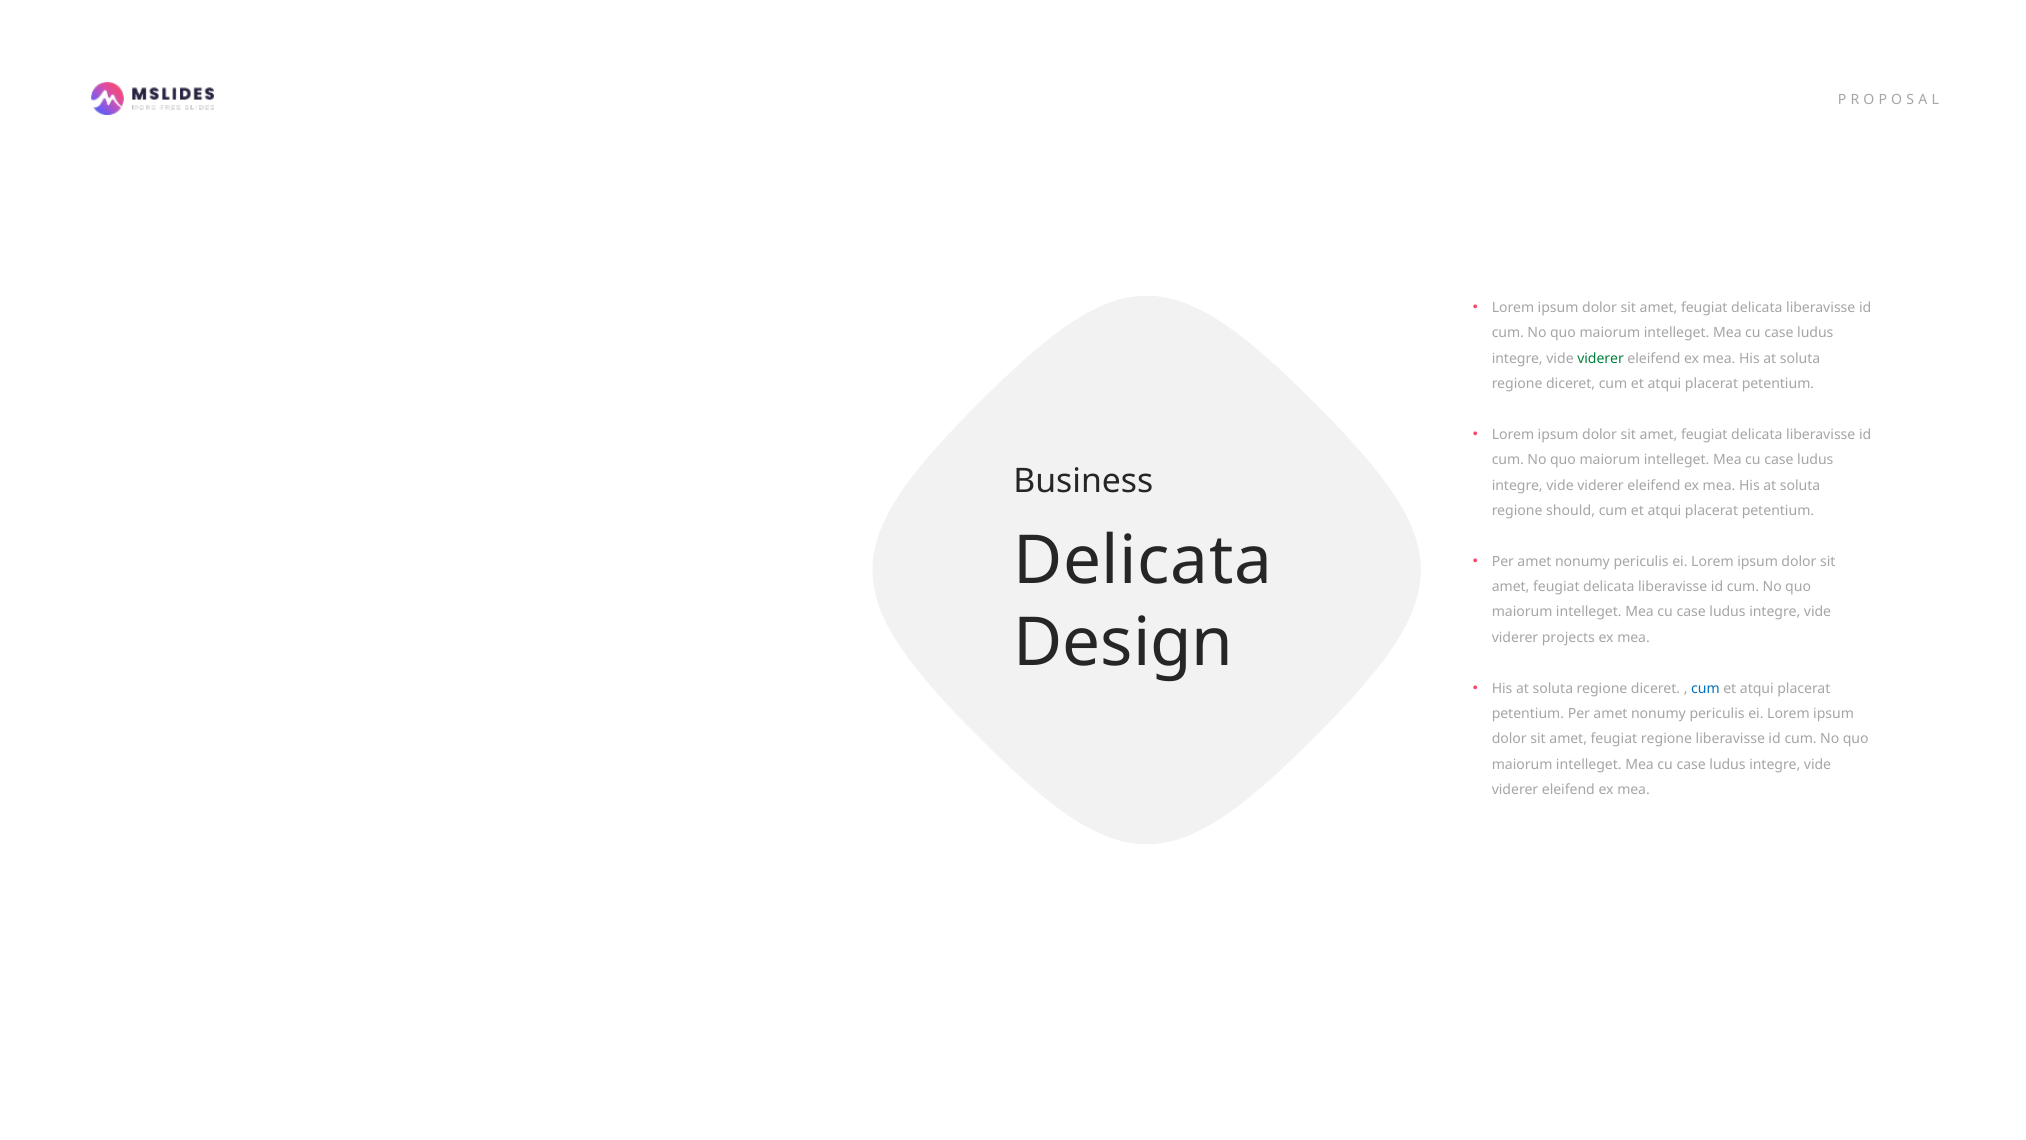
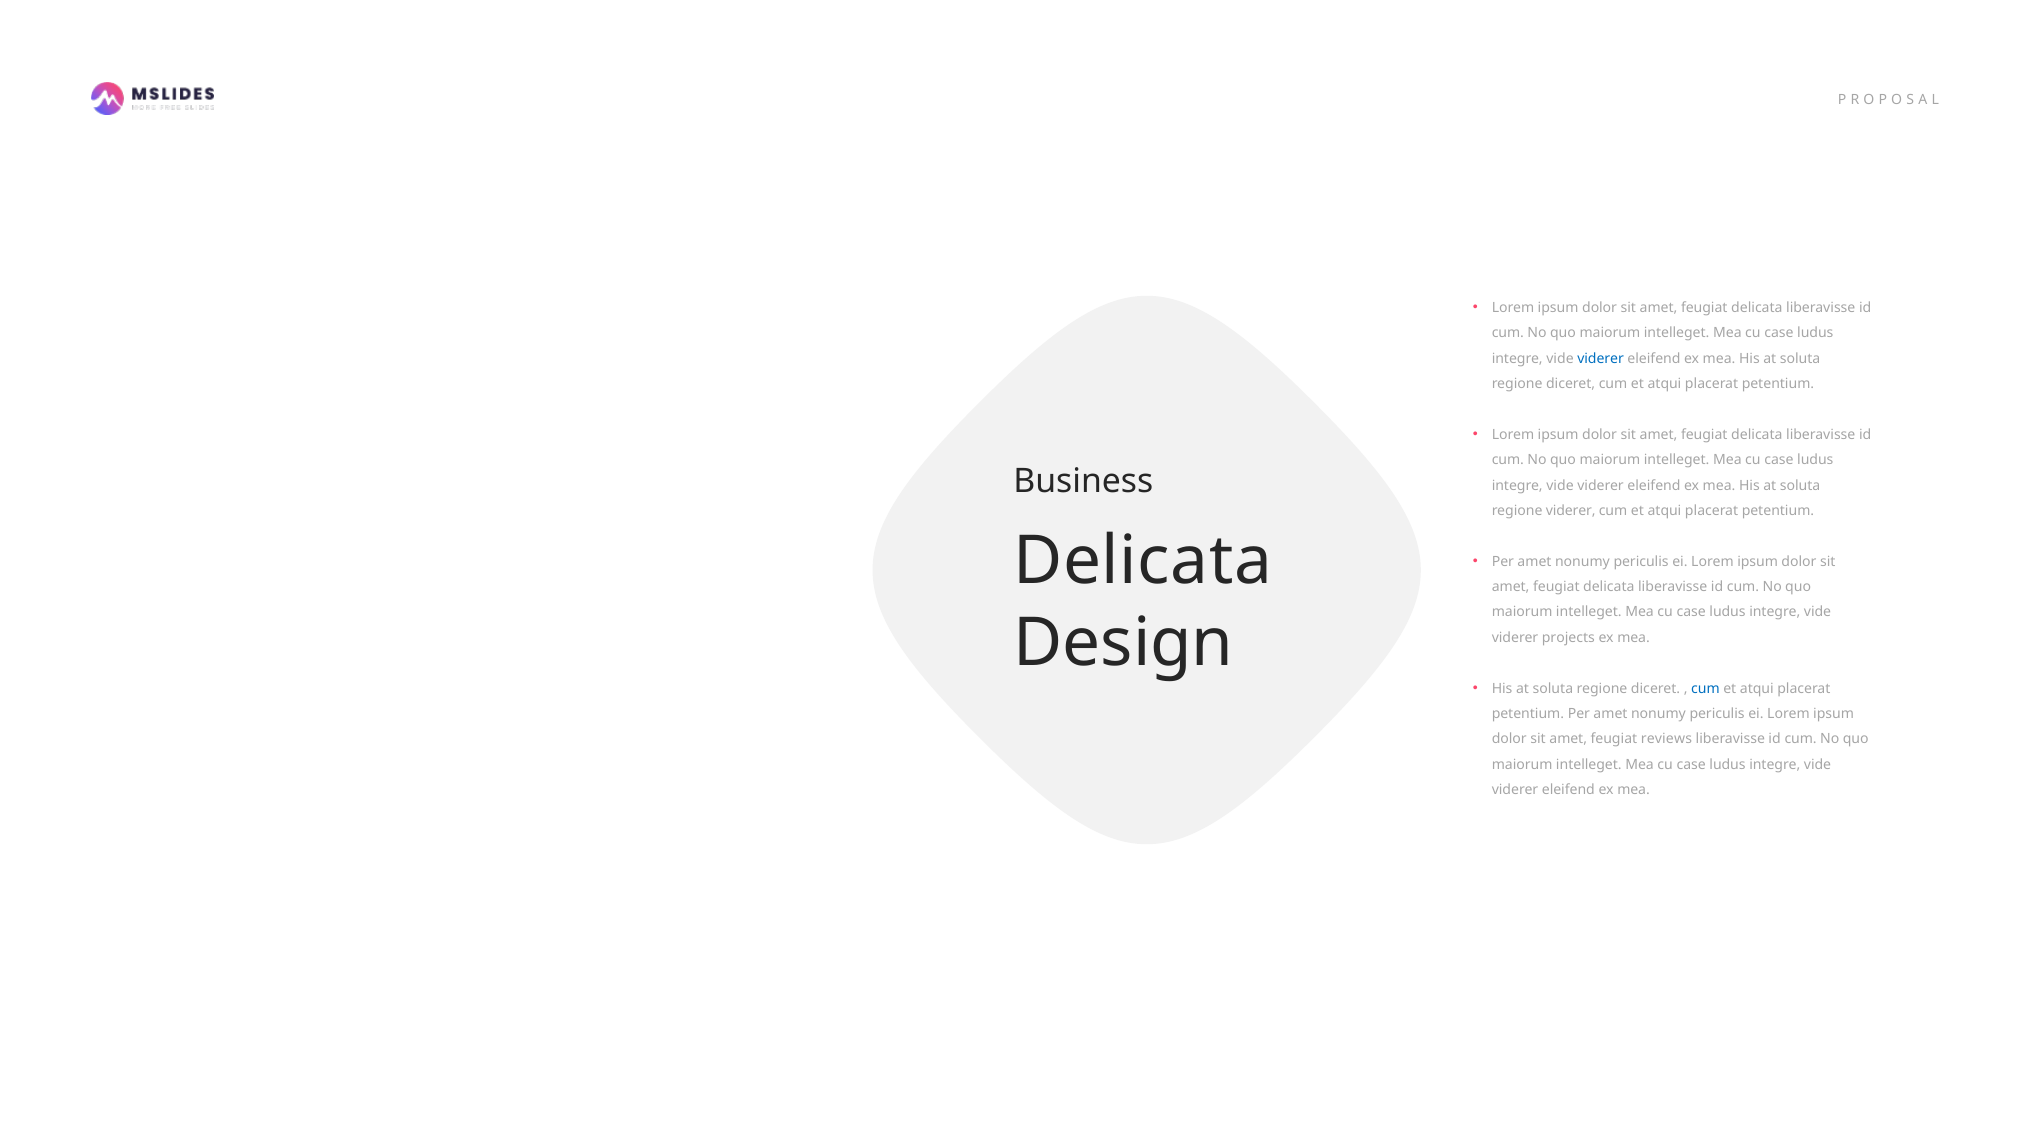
viderer at (1601, 359) colour: green -> blue
regione should: should -> viderer
feugiat regione: regione -> reviews
